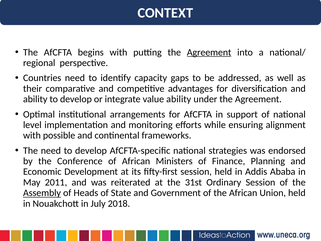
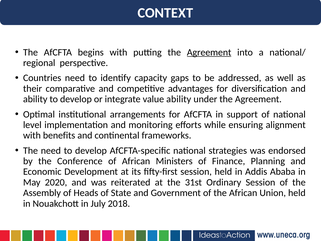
possible: possible -> benefits
2011: 2011 -> 2020
Assembly underline: present -> none
